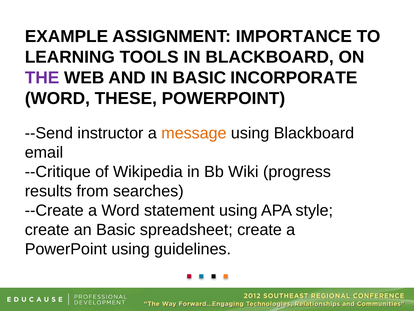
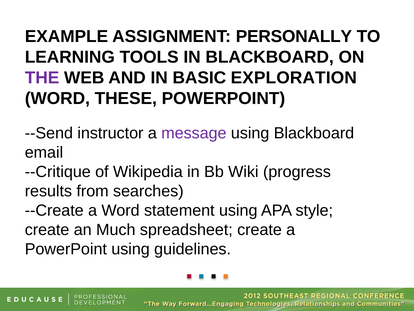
IMPORTANCE: IMPORTANCE -> PERSONALLY
INCORPORATE: INCORPORATE -> EXPLORATION
message colour: orange -> purple
an Basic: Basic -> Much
